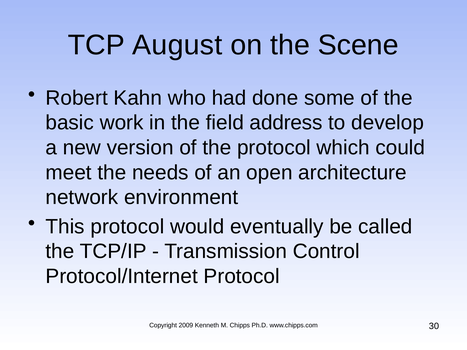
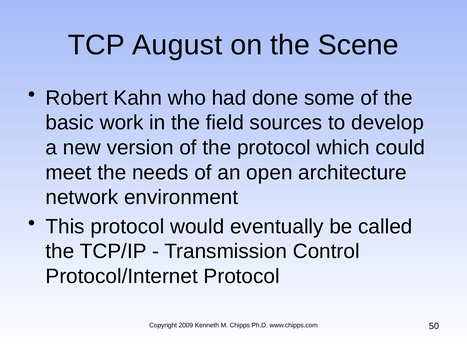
address: address -> sources
30: 30 -> 50
